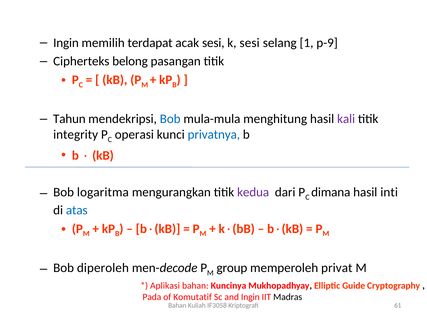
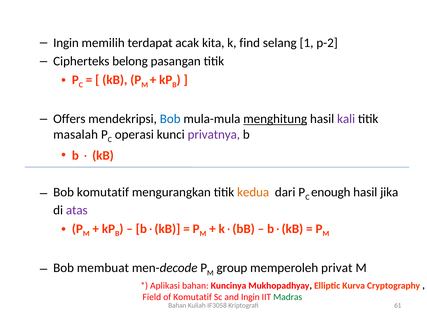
acak sesi: sesi -> kita
k sesi: sesi -> find
p-9: p-9 -> p-2
Tahun: Tahun -> Offers
menghitung underline: none -> present
integrity: integrity -> masalah
privatnya colour: blue -> purple
Bob logaritma: logaritma -> komutatif
kedua colour: purple -> orange
dimana: dimana -> enough
inti: inti -> jika
atas colour: blue -> purple
diperoleh: diperoleh -> membuat
Guide: Guide -> Kurva
Pada: Pada -> Field
Madras colour: black -> green
